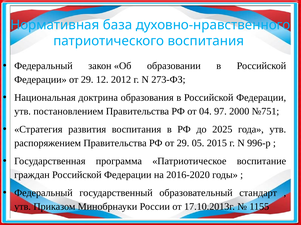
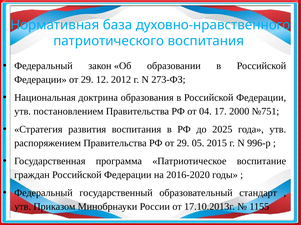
97: 97 -> 17
